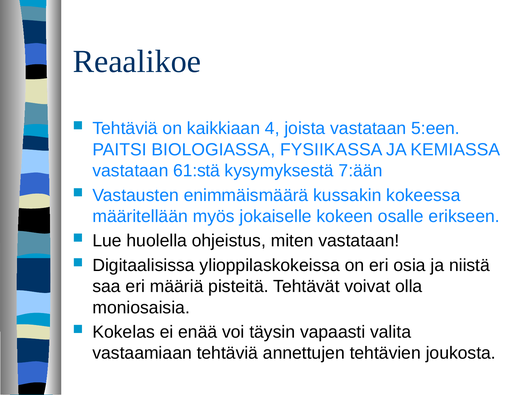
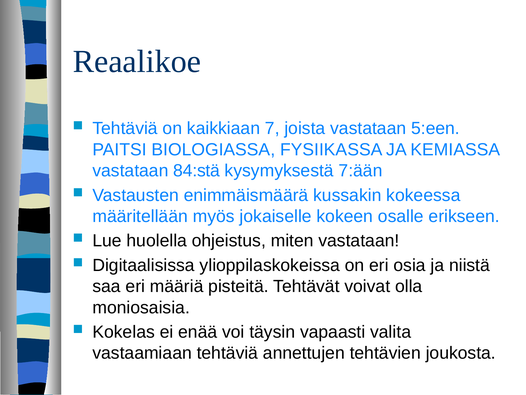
4: 4 -> 7
61:stä: 61:stä -> 84:stä
